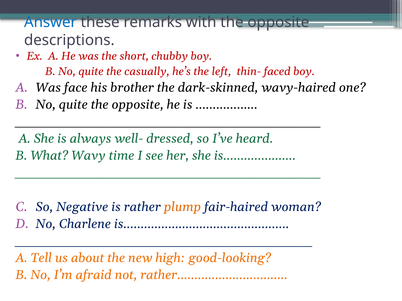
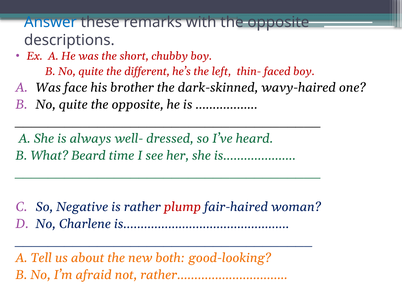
casually: casually -> different
Wavy: Wavy -> Beard
plump colour: orange -> red
high: high -> both
